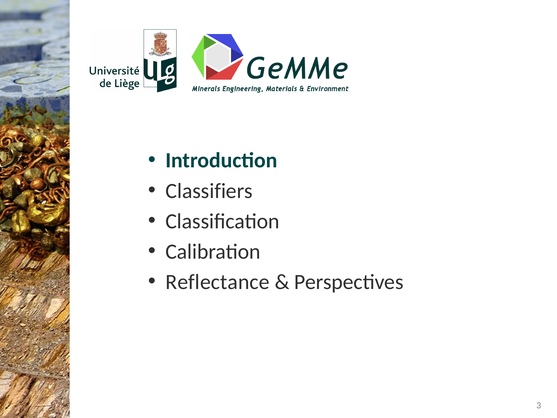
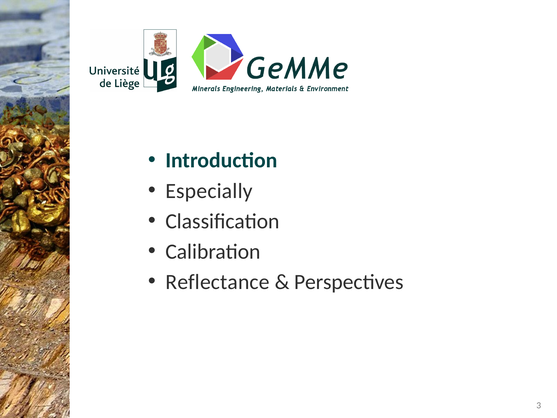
Classifiers: Classifiers -> Especially
